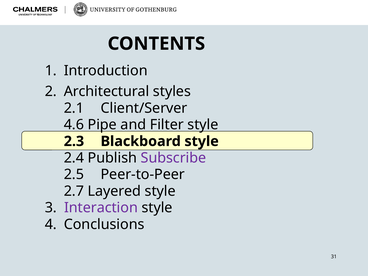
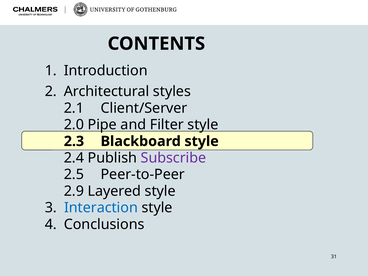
4.6: 4.6 -> 2.0
2.7: 2.7 -> 2.9
Interaction colour: purple -> blue
